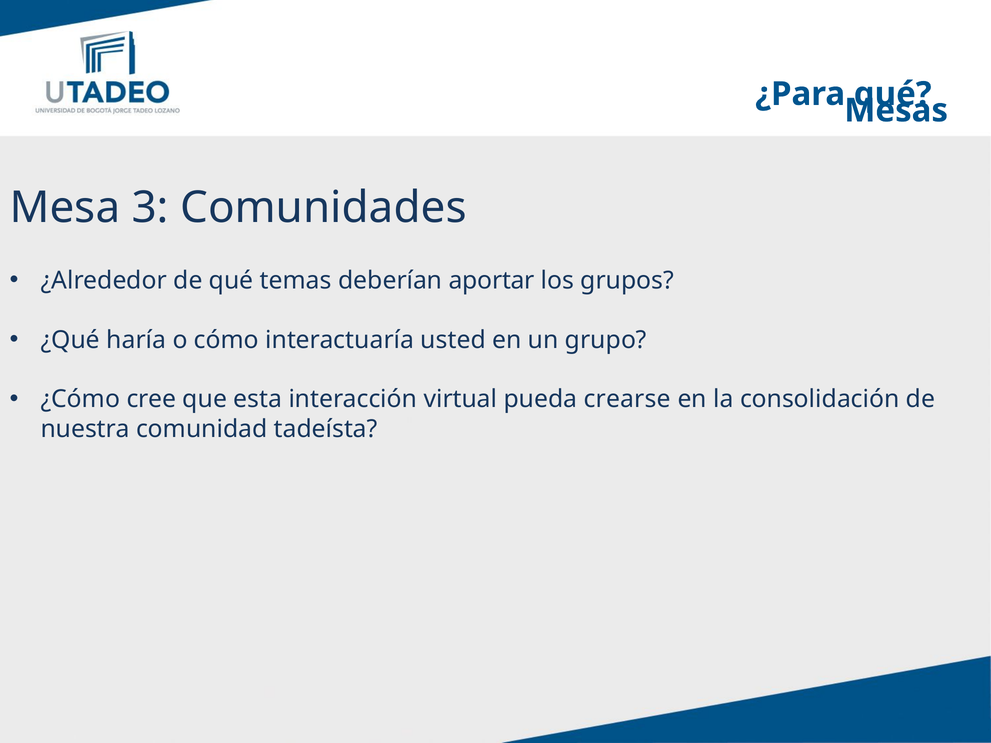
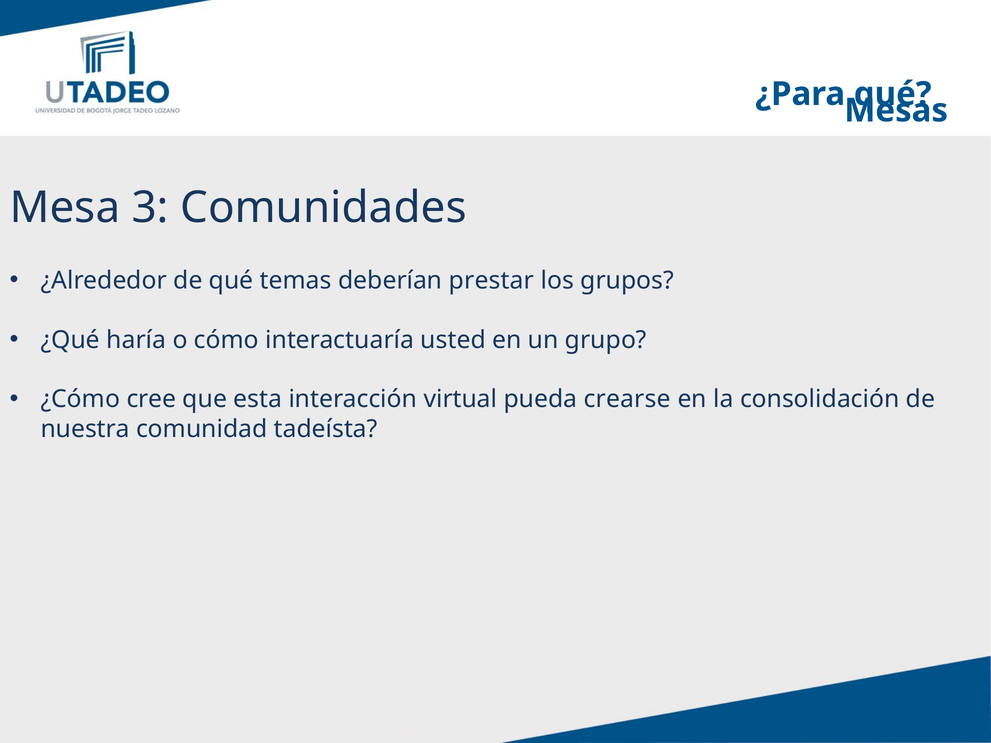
aportar: aportar -> prestar
